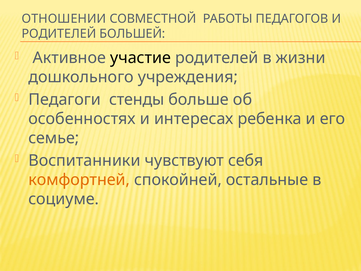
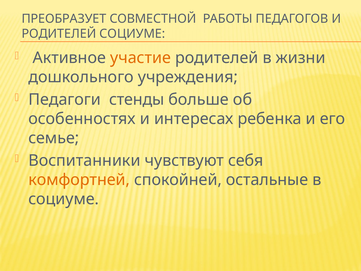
ОТНОШЕНИИ: ОТНОШЕНИИ -> ПРЕОБРАЗУЕТ
РОДИТЕЛЕЙ БОЛЬШЕЙ: БОЛЬШЕЙ -> СОЦИУМЕ
участие colour: black -> orange
